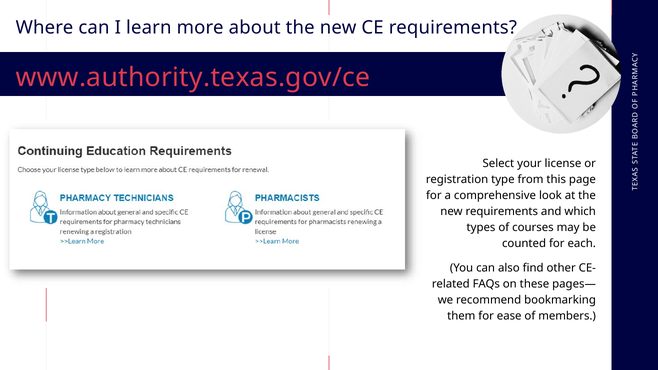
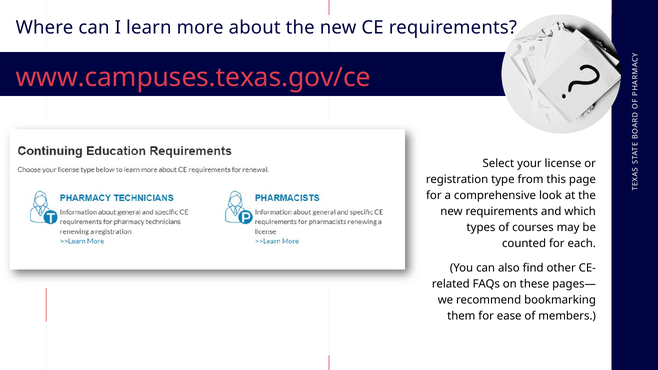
www.authority.texas.gov/ce: www.authority.texas.gov/ce -> www.campuses.texas.gov/ce
